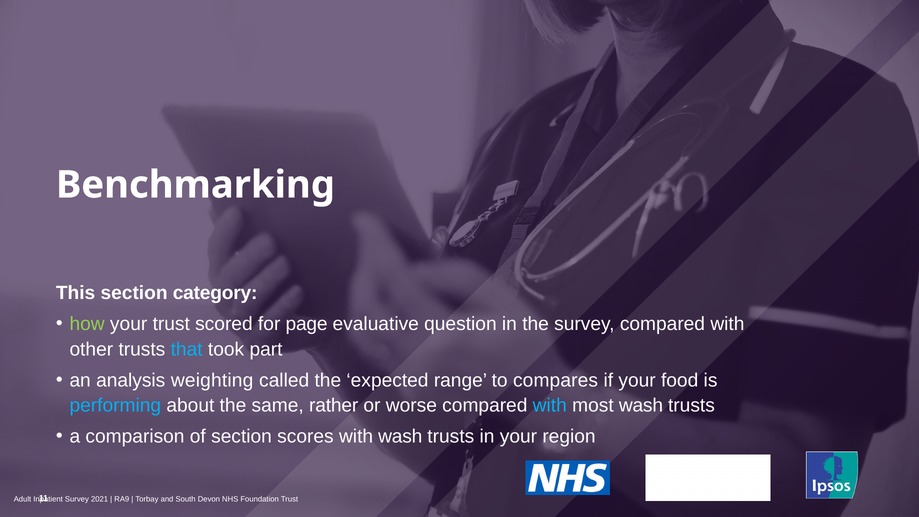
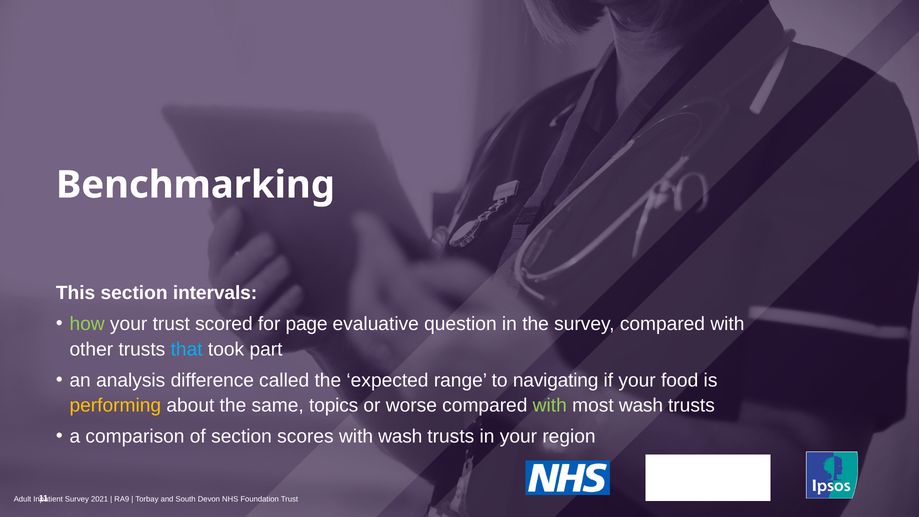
category: category -> intervals
weighting: weighting -> difference
compares: compares -> navigating
performing colour: light blue -> yellow
rather: rather -> topics
with at (550, 406) colour: light blue -> light green
